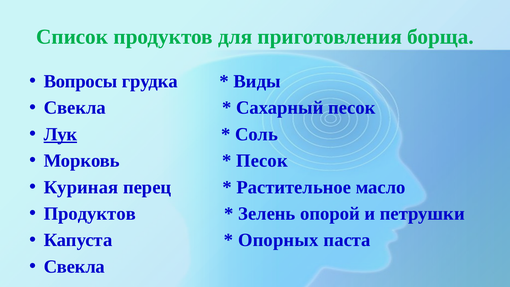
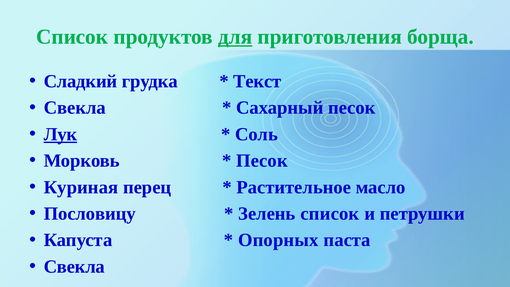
для underline: none -> present
Вопросы: Вопросы -> Сладкий
Виды: Виды -> Текст
Продуктов at (90, 214): Продуктов -> Пословицу
Зелень опорой: опорой -> список
